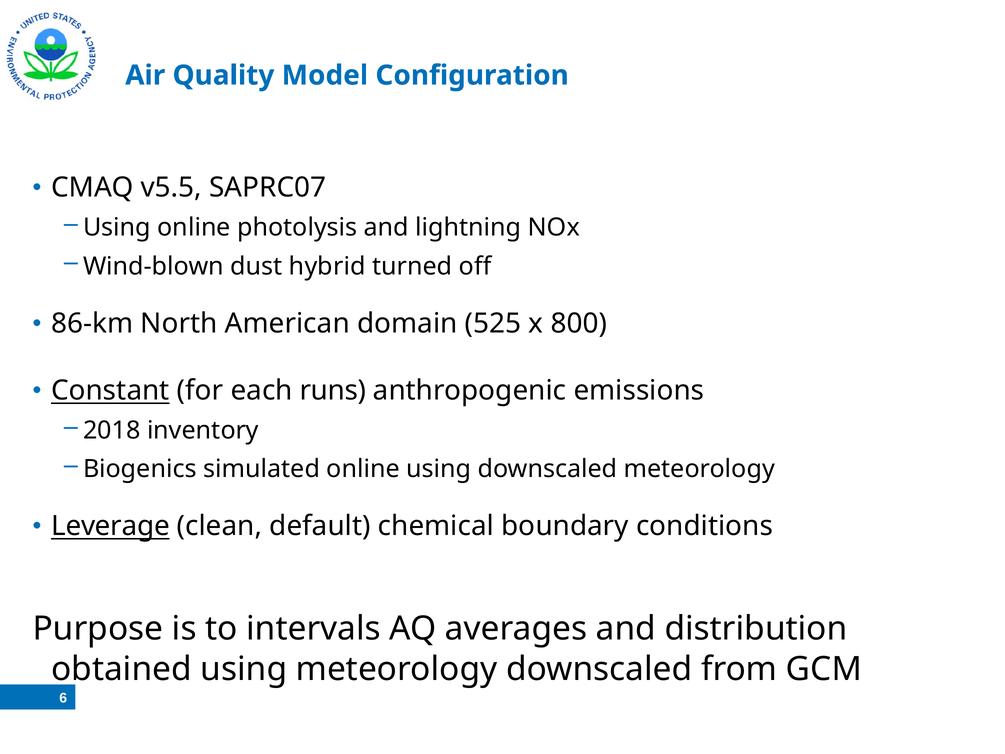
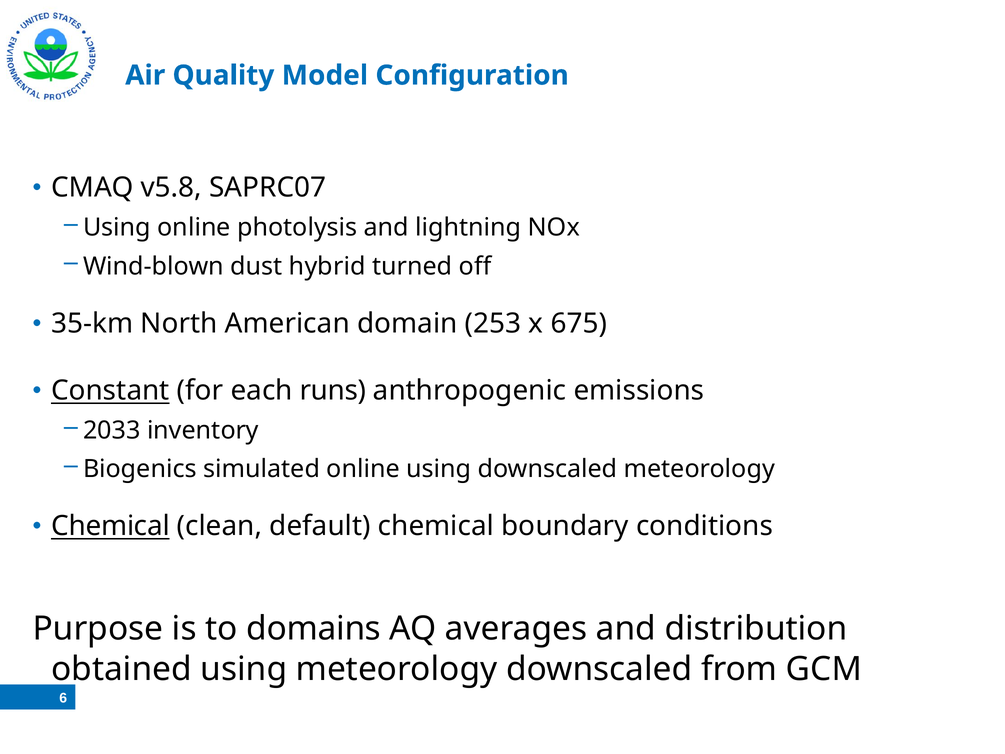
v5.5: v5.5 -> v5.8
86-km: 86-km -> 35-km
525: 525 -> 253
800: 800 -> 675
2018: 2018 -> 2033
Leverage at (110, 526): Leverage -> Chemical
intervals: intervals -> domains
